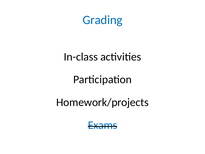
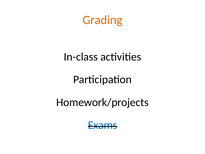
Grading colour: blue -> orange
